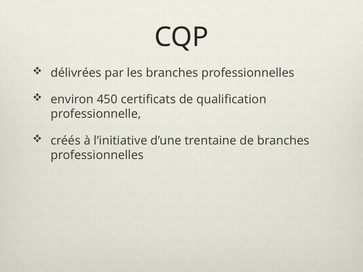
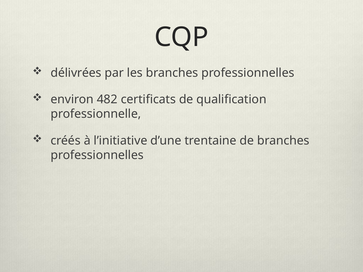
450: 450 -> 482
